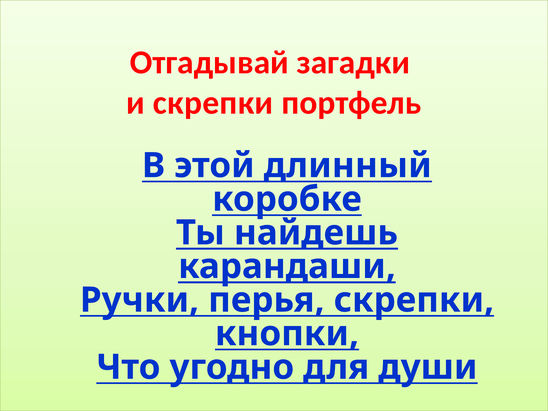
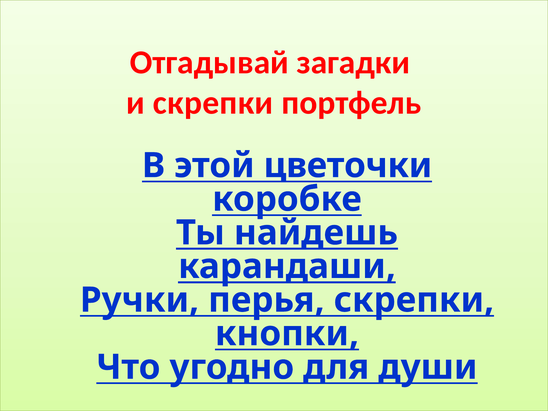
длинный: длинный -> цветочки
